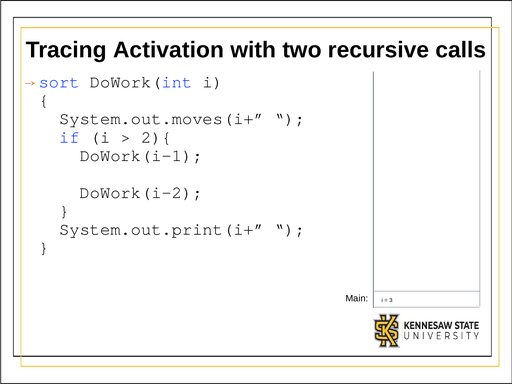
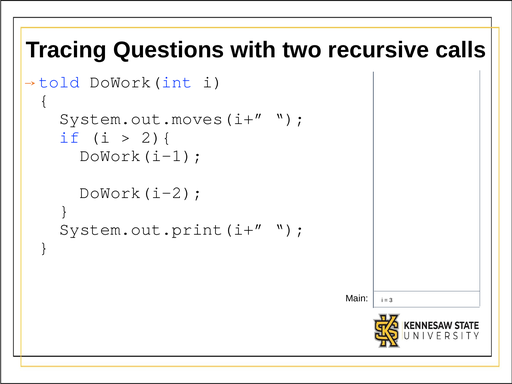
Activation: Activation -> Questions
sort: sort -> told
